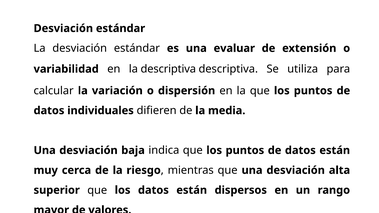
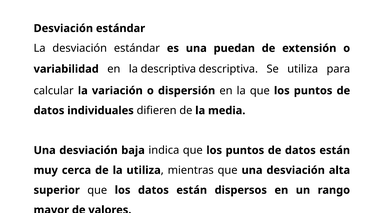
evaluar: evaluar -> puedan
la riesgo: riesgo -> utiliza
